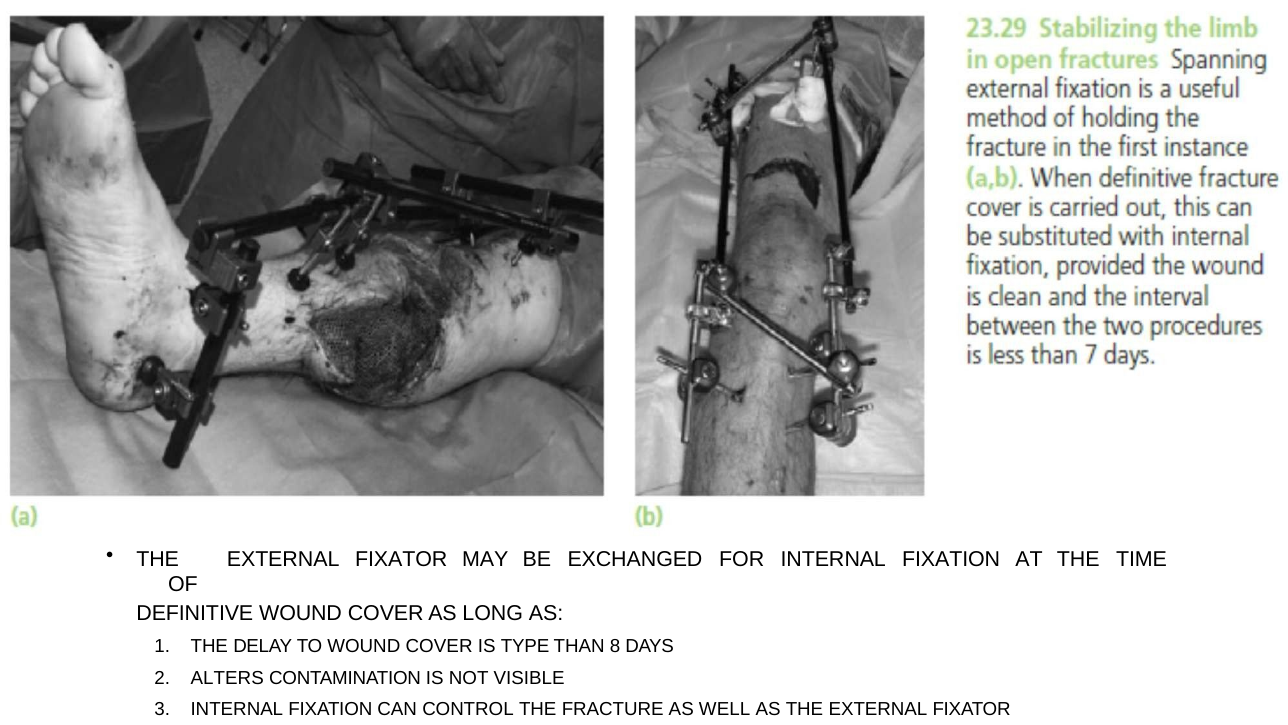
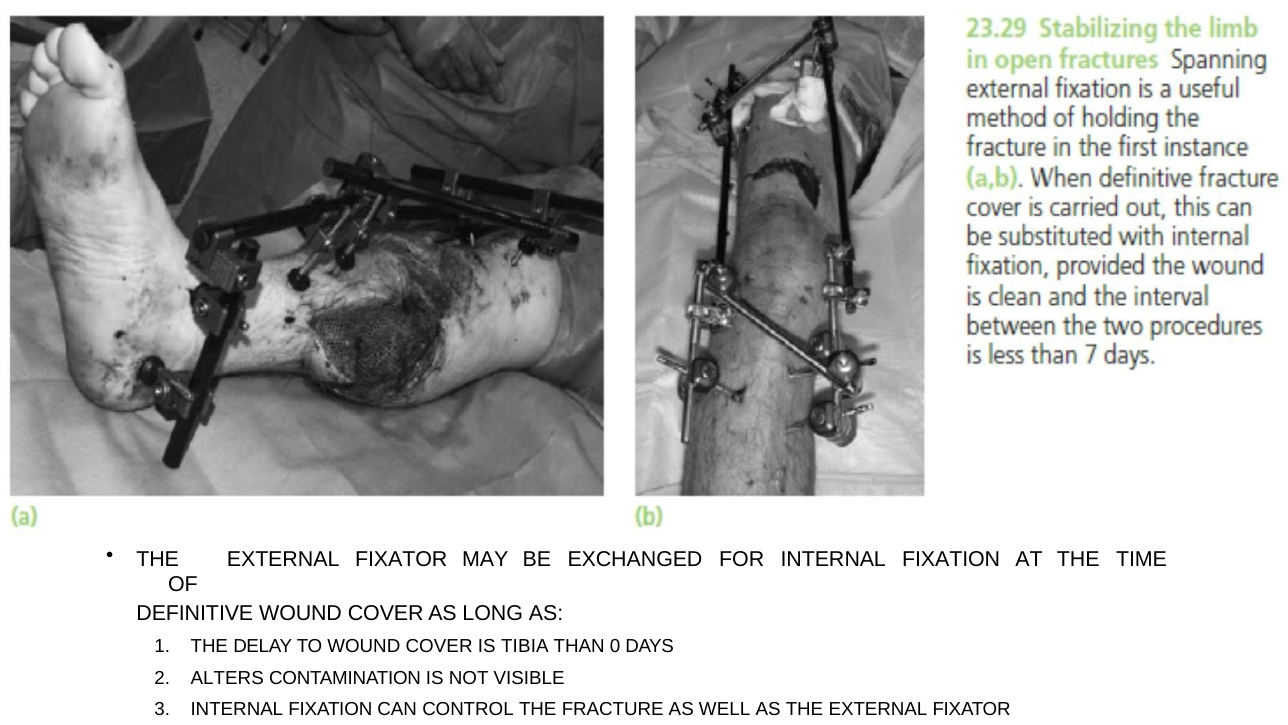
TYPE: TYPE -> TIBIA
8: 8 -> 0
